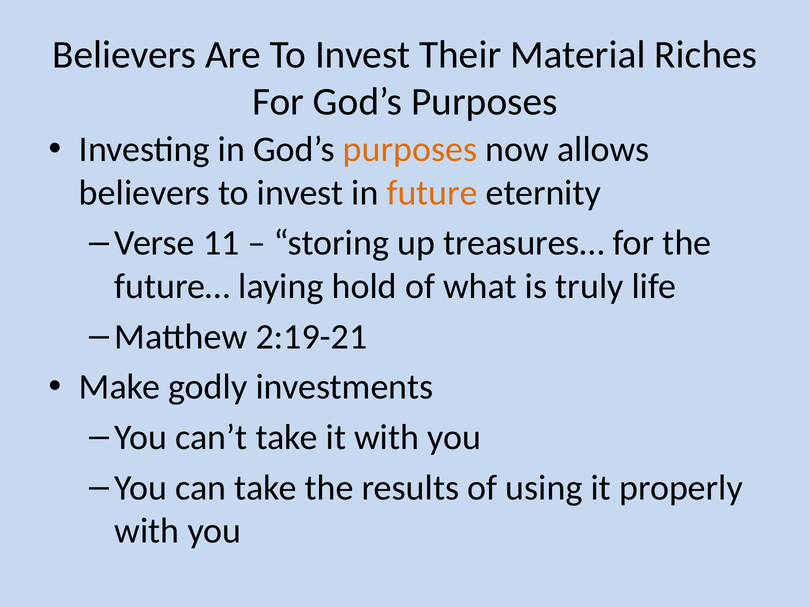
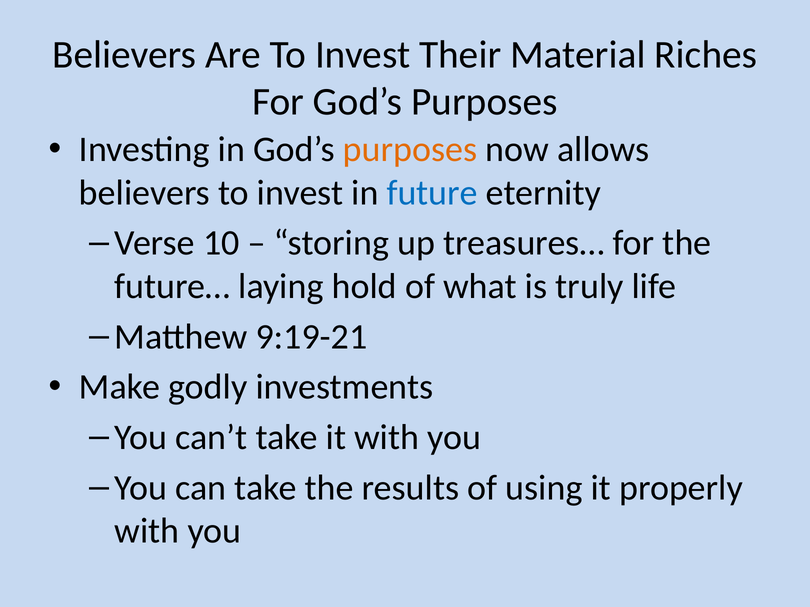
future colour: orange -> blue
11: 11 -> 10
2:19-21: 2:19-21 -> 9:19-21
